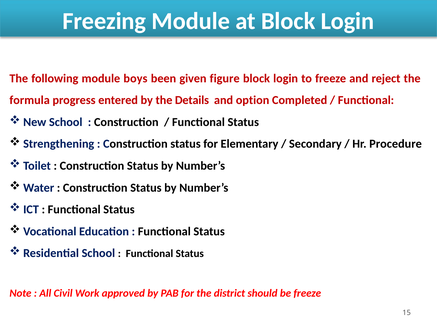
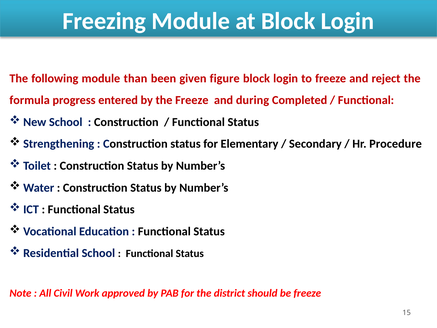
boys: boys -> than
the Details: Details -> Freeze
option: option -> during
